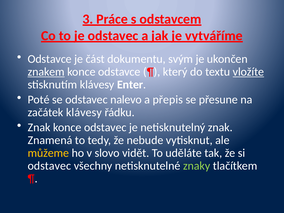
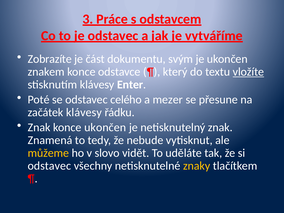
Odstavce at (50, 59): Odstavce -> Zobrazíte
znakem underline: present -> none
nalevo: nalevo -> celého
přepis: přepis -> mezer
konce odstavec: odstavec -> ukončen
znaky colour: light green -> yellow
